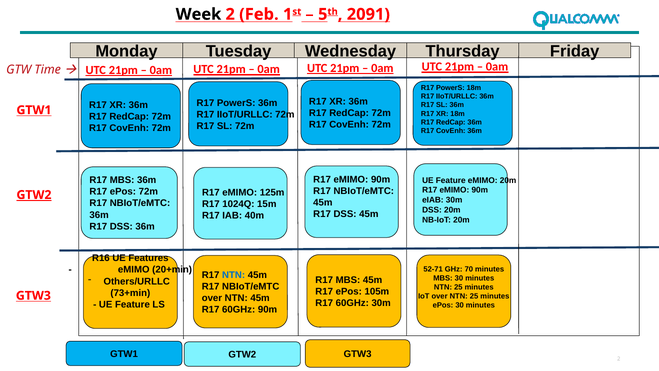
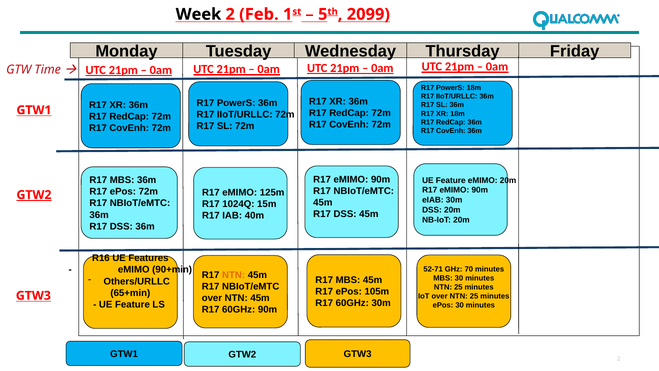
2091: 2091 -> 2099
20+min: 20+min -> 90+min
NTN at (234, 275) colour: blue -> orange
73+min: 73+min -> 65+min
